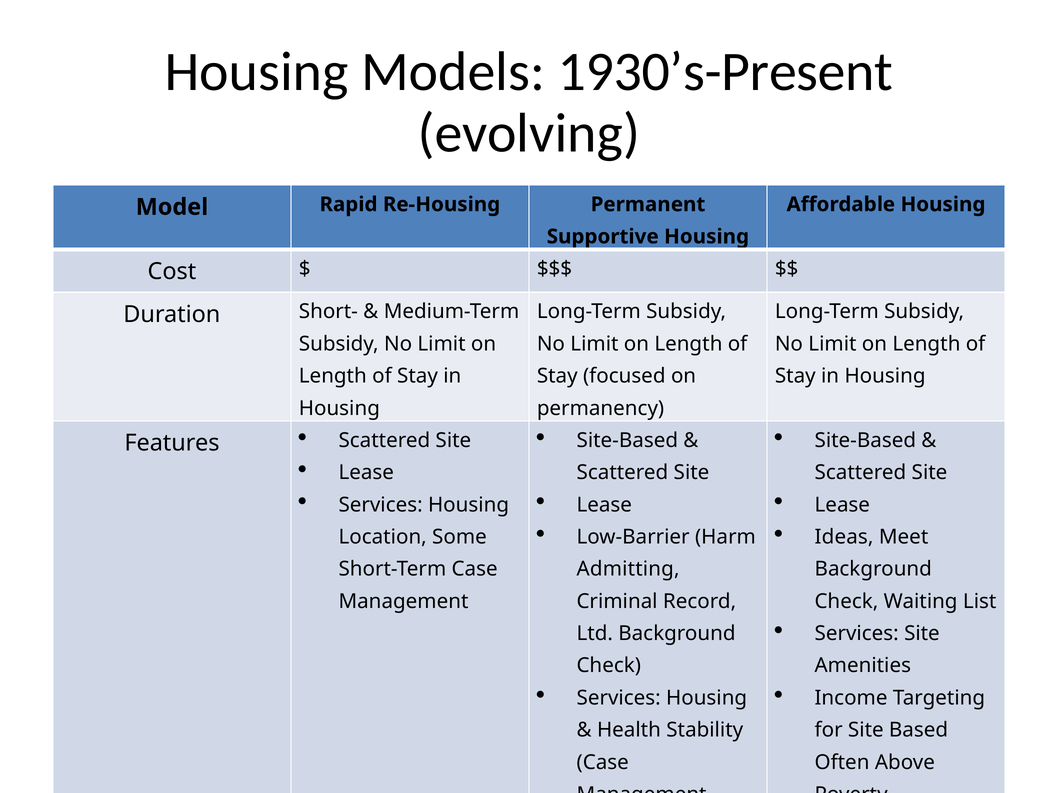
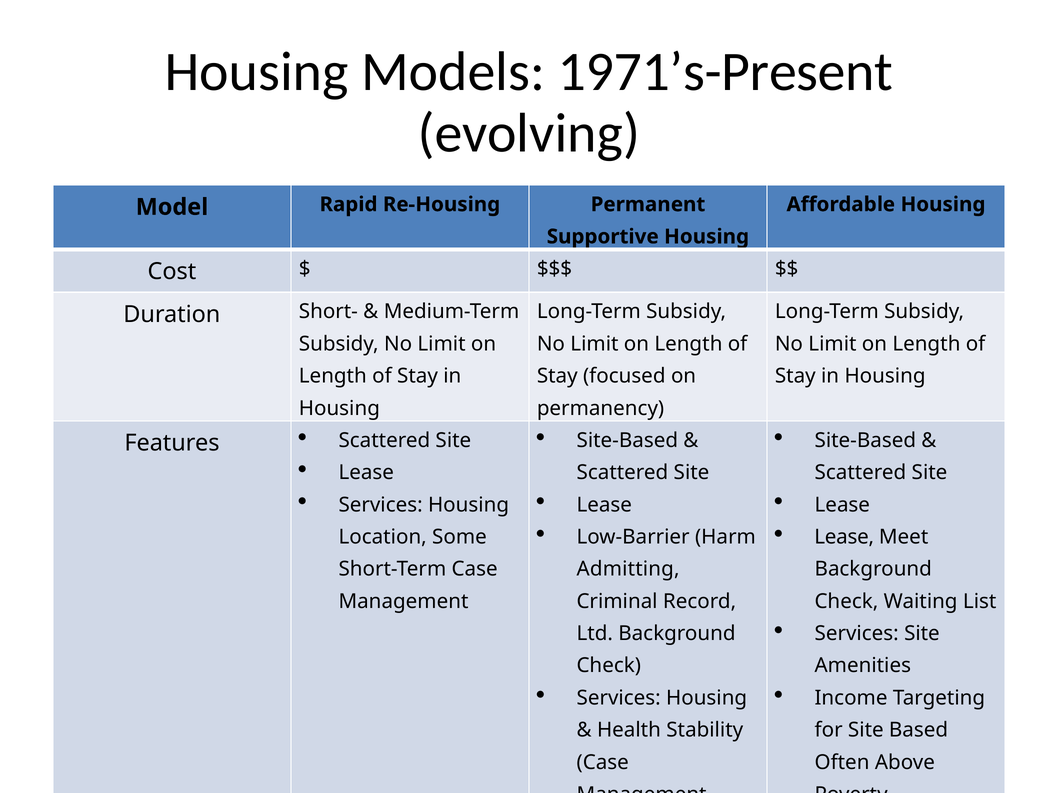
1930’s-Present: 1930’s-Present -> 1971’s-Present
Ideas at (844, 537): Ideas -> Lease
